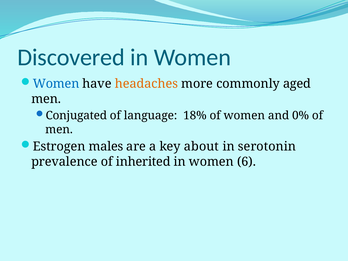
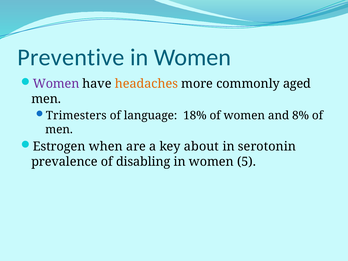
Discovered: Discovered -> Preventive
Women at (56, 84) colour: blue -> purple
Conjugated: Conjugated -> Trimesters
0%: 0% -> 8%
males: males -> when
inherited: inherited -> disabling
6: 6 -> 5
